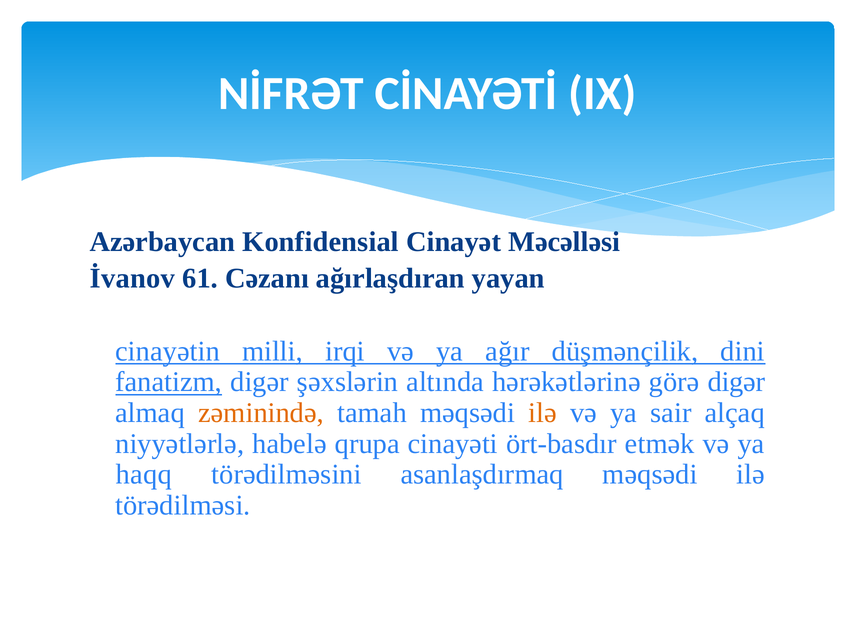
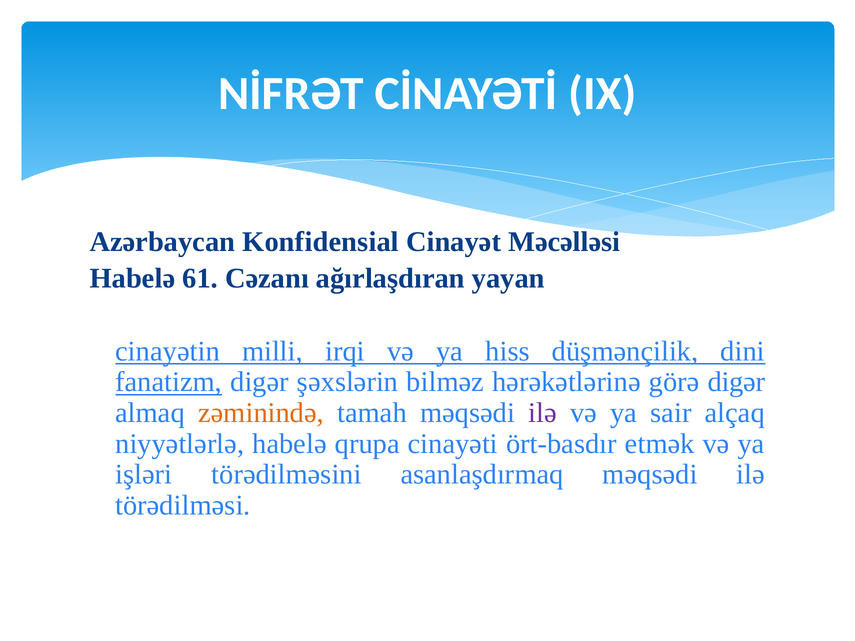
İvanov at (132, 279): İvanov -> Habelə
ağır: ağır -> hiss
altında: altında -> bilməz
ilə at (542, 413) colour: orange -> purple
haqq: haqq -> işləri
